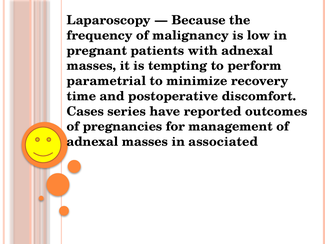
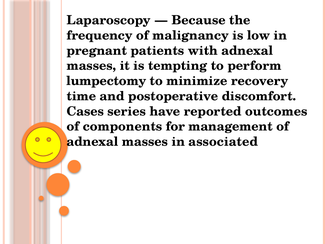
parametrial: parametrial -> lumpectomy
pregnancies: pregnancies -> components
